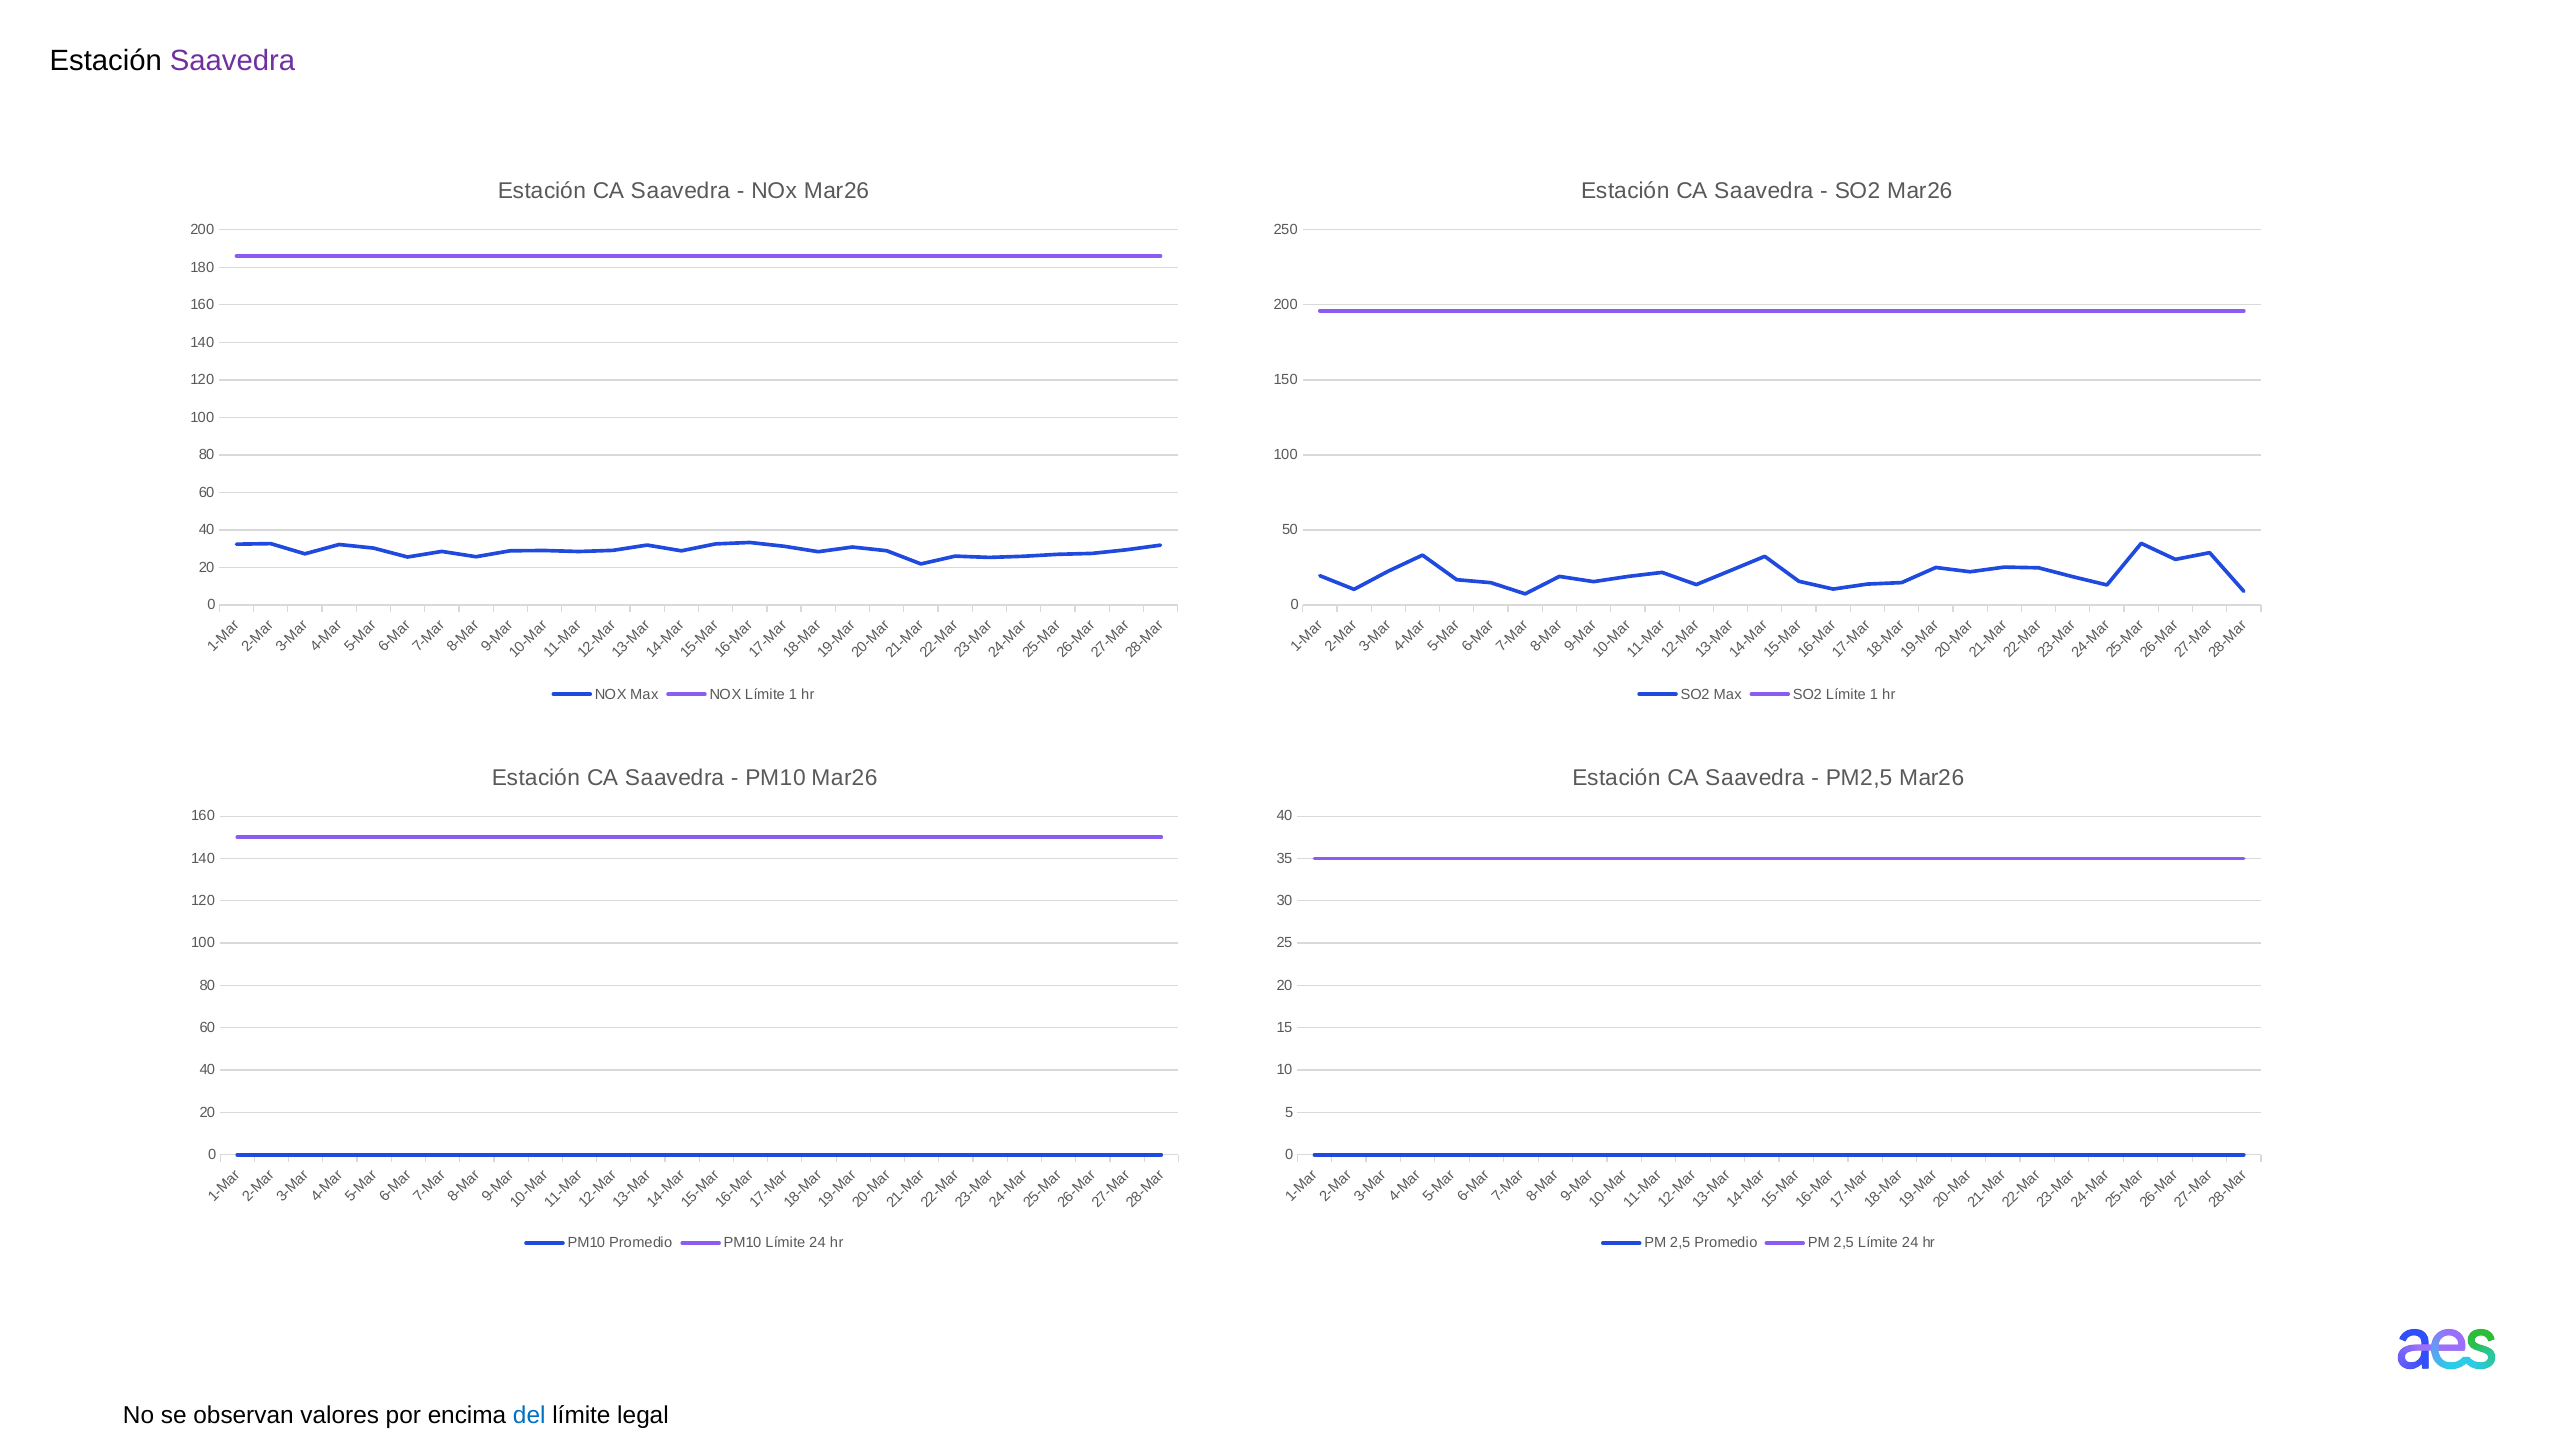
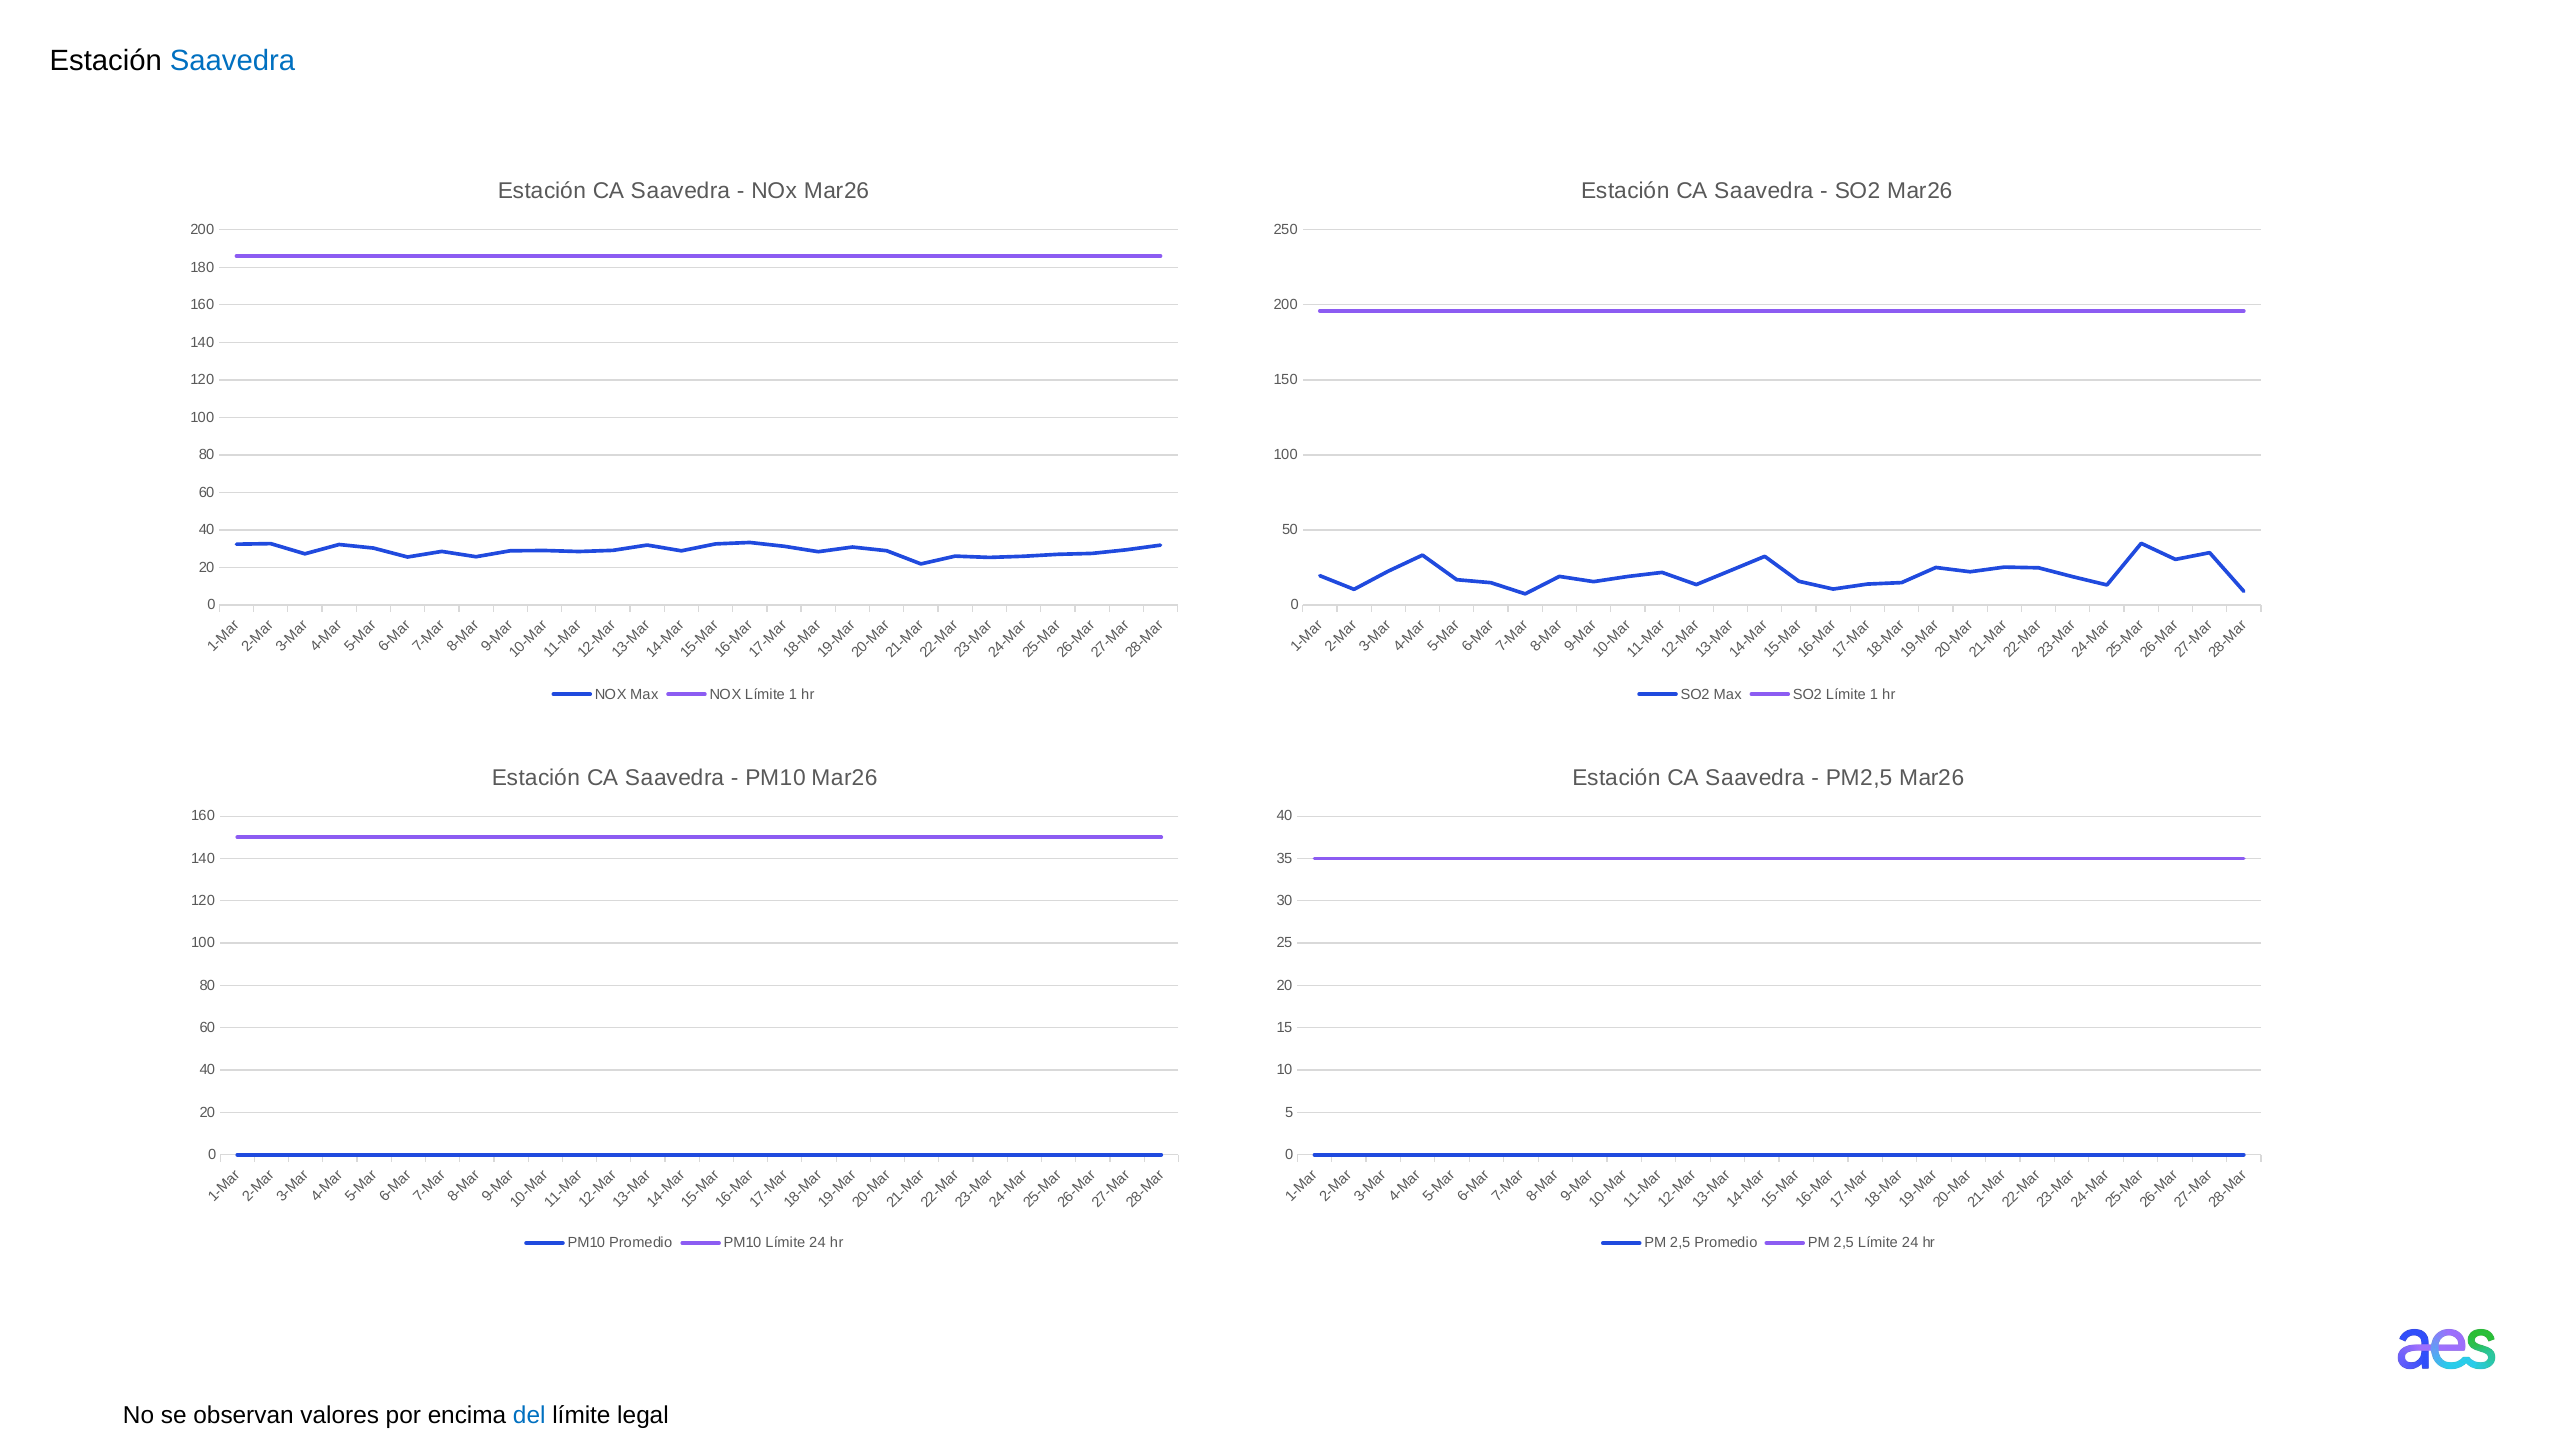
Saavedra at (233, 61) colour: purple -> blue
